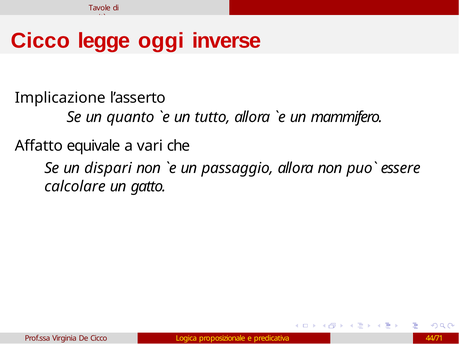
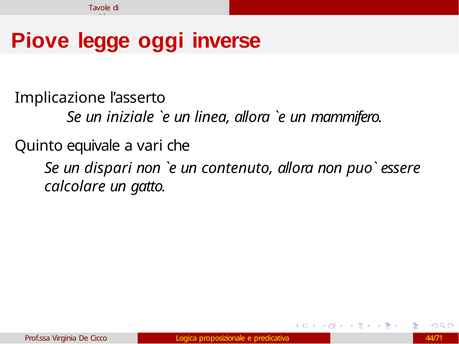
Cicco at (40, 41): Cicco -> Piove
quanto: quanto -> iniziale
tutto: tutto -> linea
Affatto: Affatto -> Quinto
passaggio: passaggio -> contenuto
